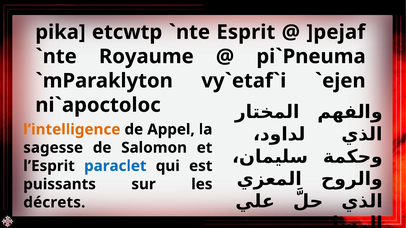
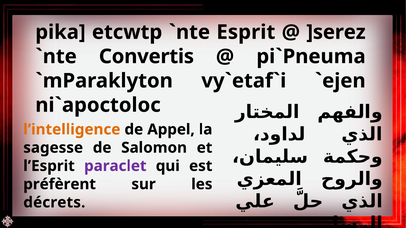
]pejaf: ]pejaf -> ]serez
Royaume: Royaume -> Convertis
paraclet colour: blue -> purple
puissants: puissants -> préfèrent
